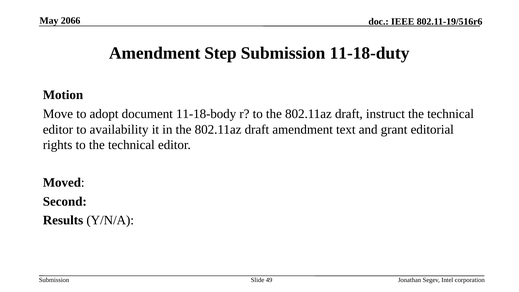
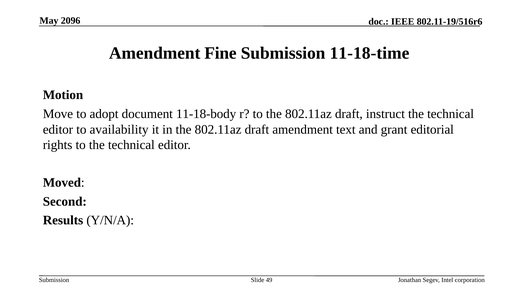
2066: 2066 -> 2096
Step: Step -> Fine
11-18-duty: 11-18-duty -> 11-18-time
